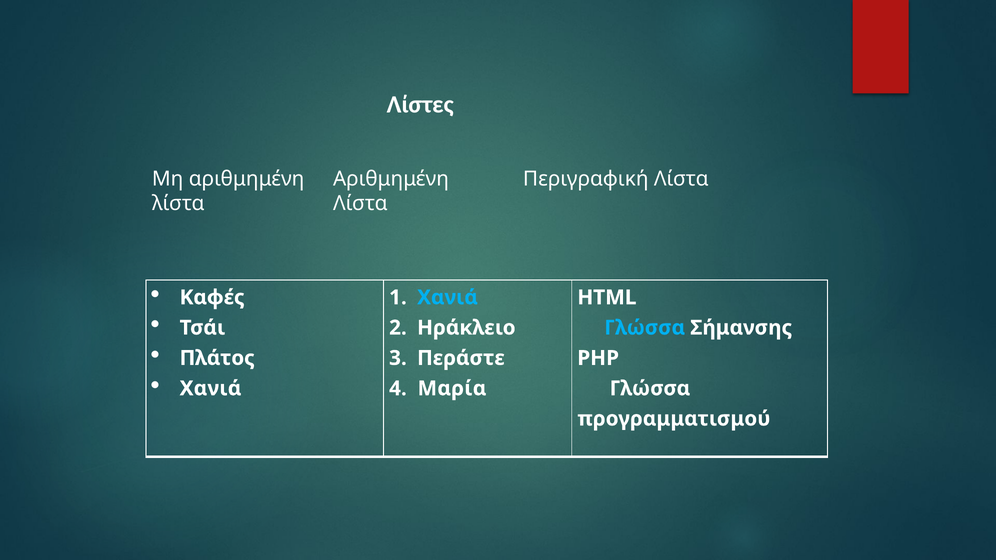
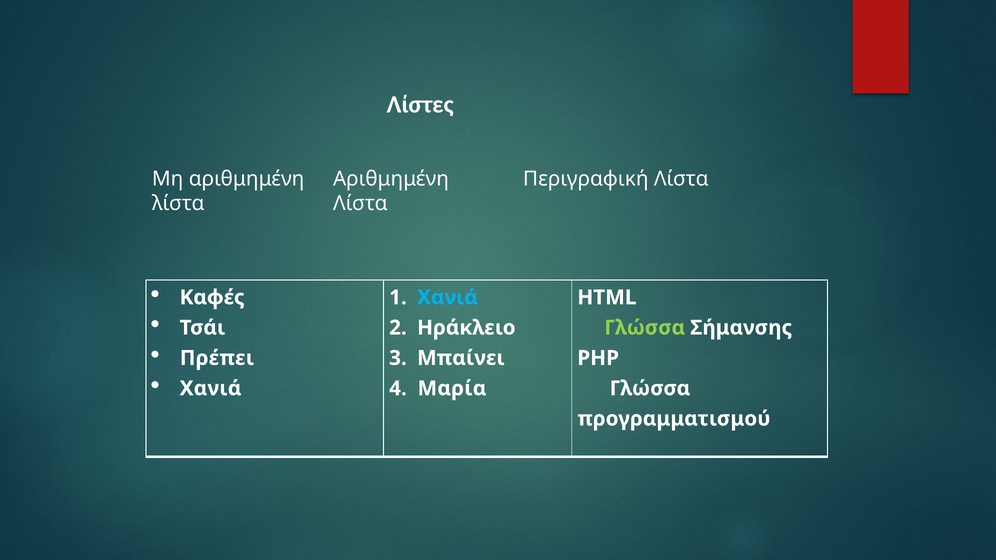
Γλώσσα at (645, 328) colour: light blue -> light green
Πλάτος: Πλάτος -> Πρέπει
Περάστε: Περάστε -> Μπαίνει
